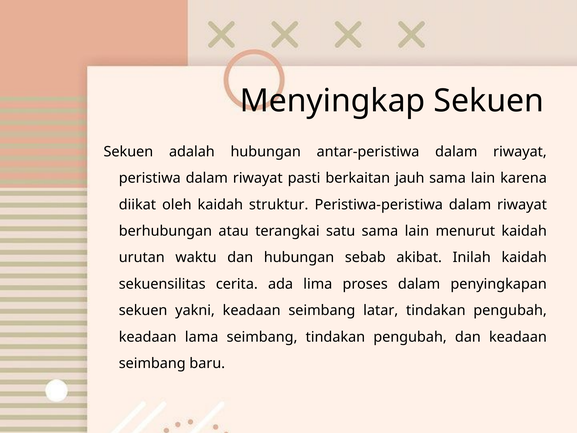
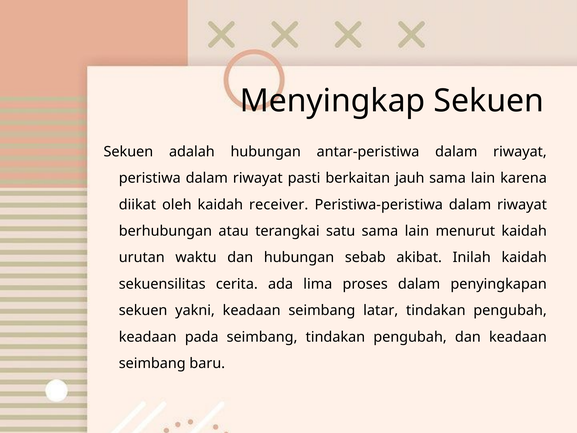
struktur: struktur -> receiver
lama: lama -> pada
